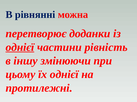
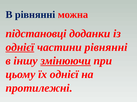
перетворює: перетворює -> підстановці
частини рівність: рівність -> рівнянні
змінюючи underline: none -> present
